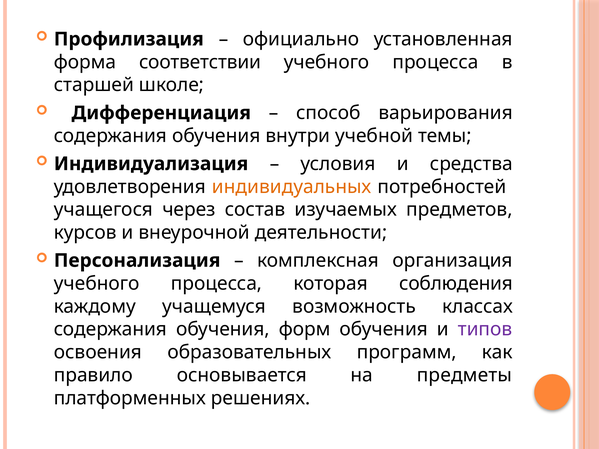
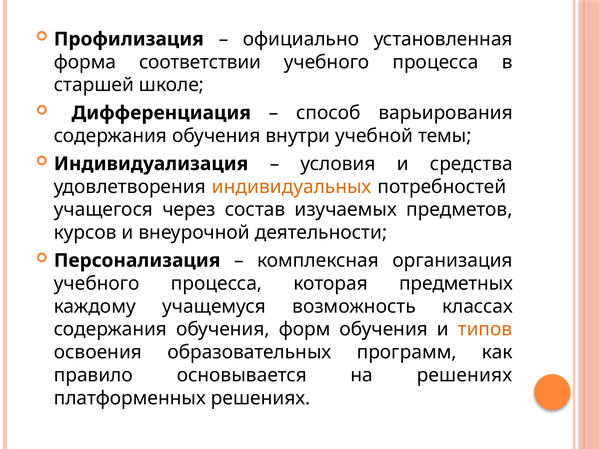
соблюдения: соблюдения -> предметных
типов colour: purple -> orange
на предметы: предметы -> решениях
